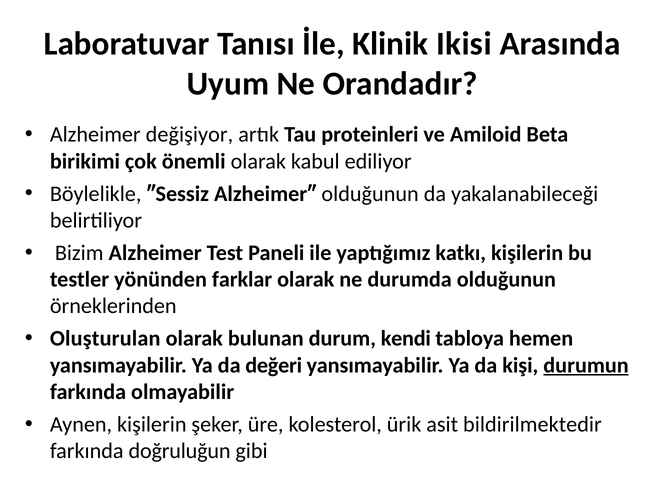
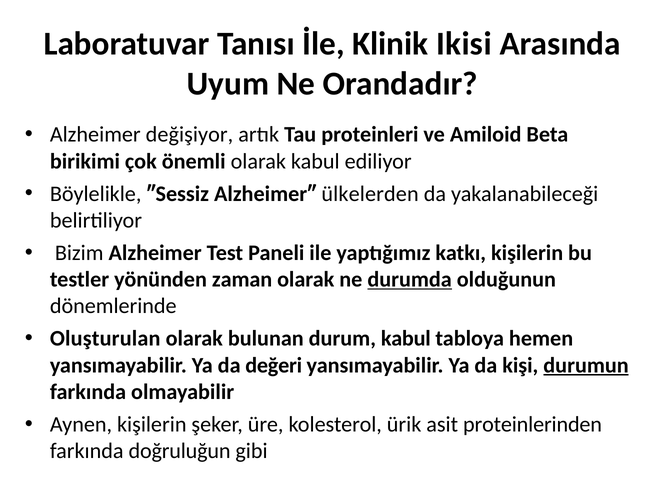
Alzheimer″ olduğunun: olduğunun -> ülkelerden
farklar: farklar -> zaman
durumda underline: none -> present
örneklerinden: örneklerinden -> dönemlerinde
durum kendi: kendi -> kabul
bildirilmektedir: bildirilmektedir -> proteinlerinden
